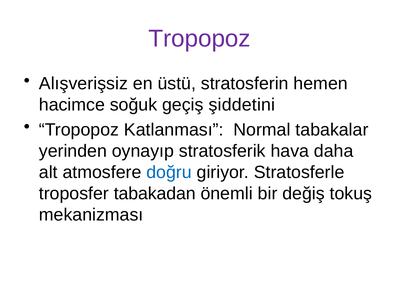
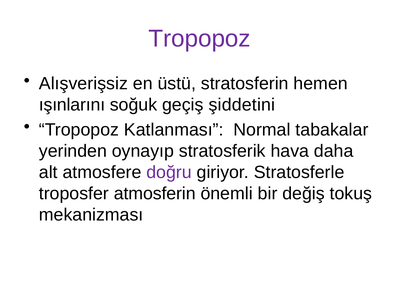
hacimce: hacimce -> ışınlarını
doğru colour: blue -> purple
tabakadan: tabakadan -> atmosferin
